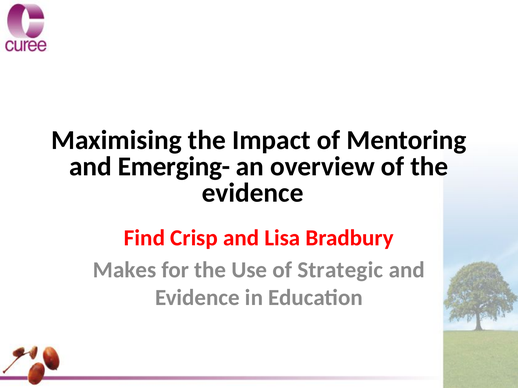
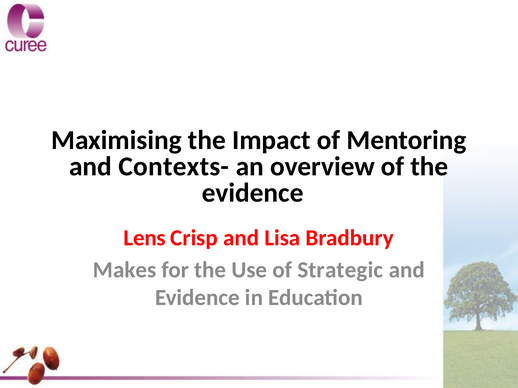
Emerging-: Emerging- -> Contexts-
Find: Find -> Lens
